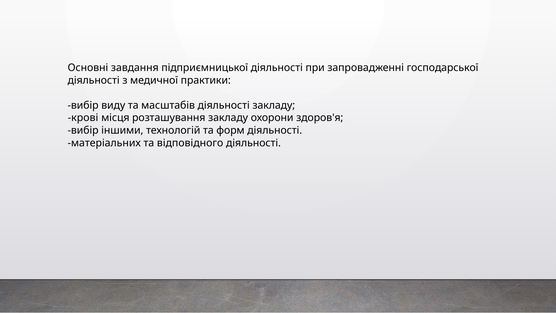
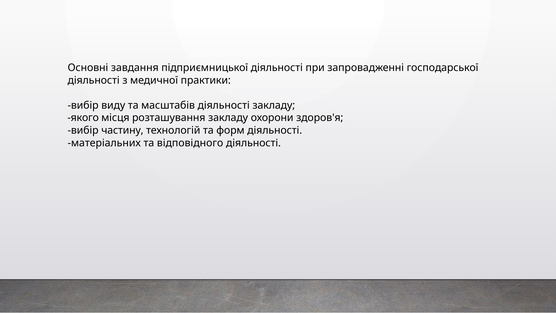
крові: крові -> якого
іншими: іншими -> частину
